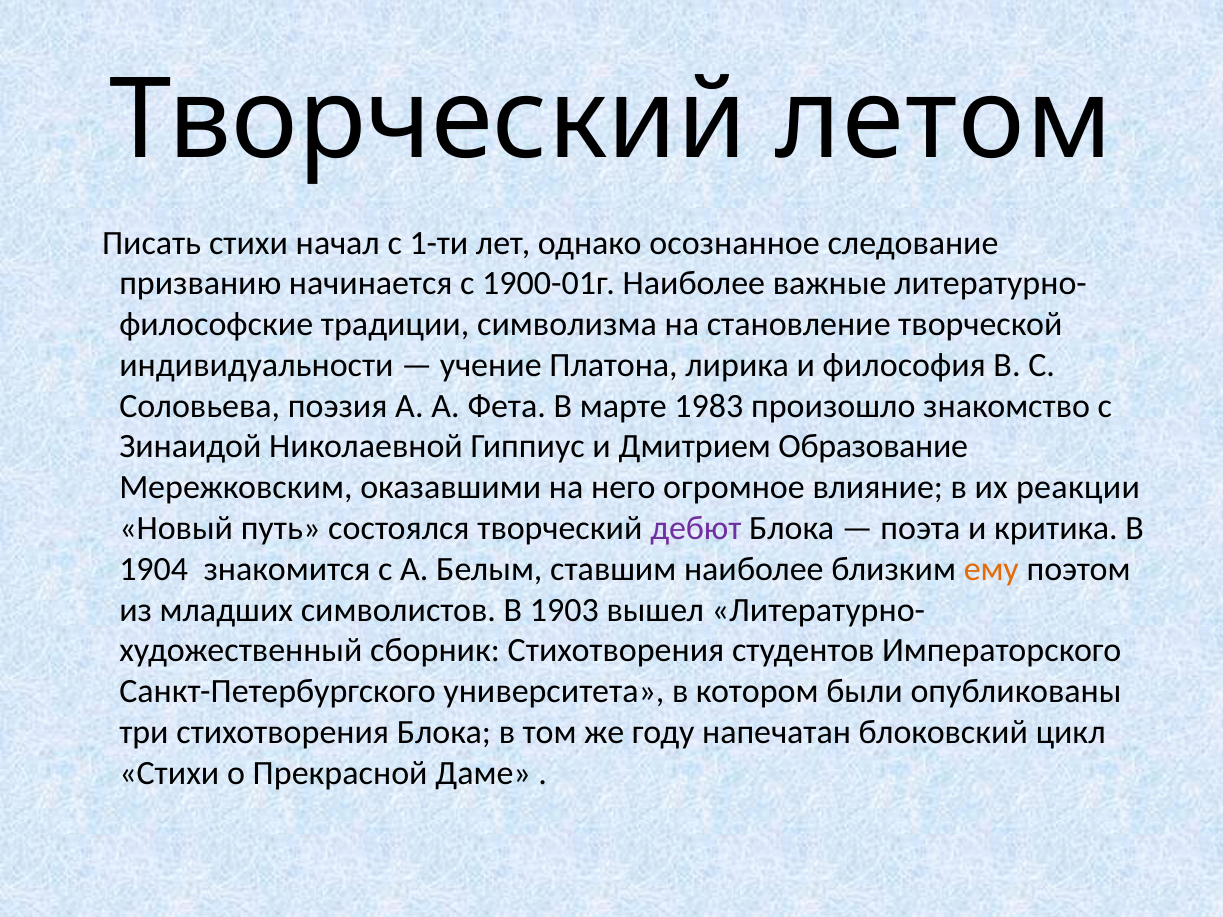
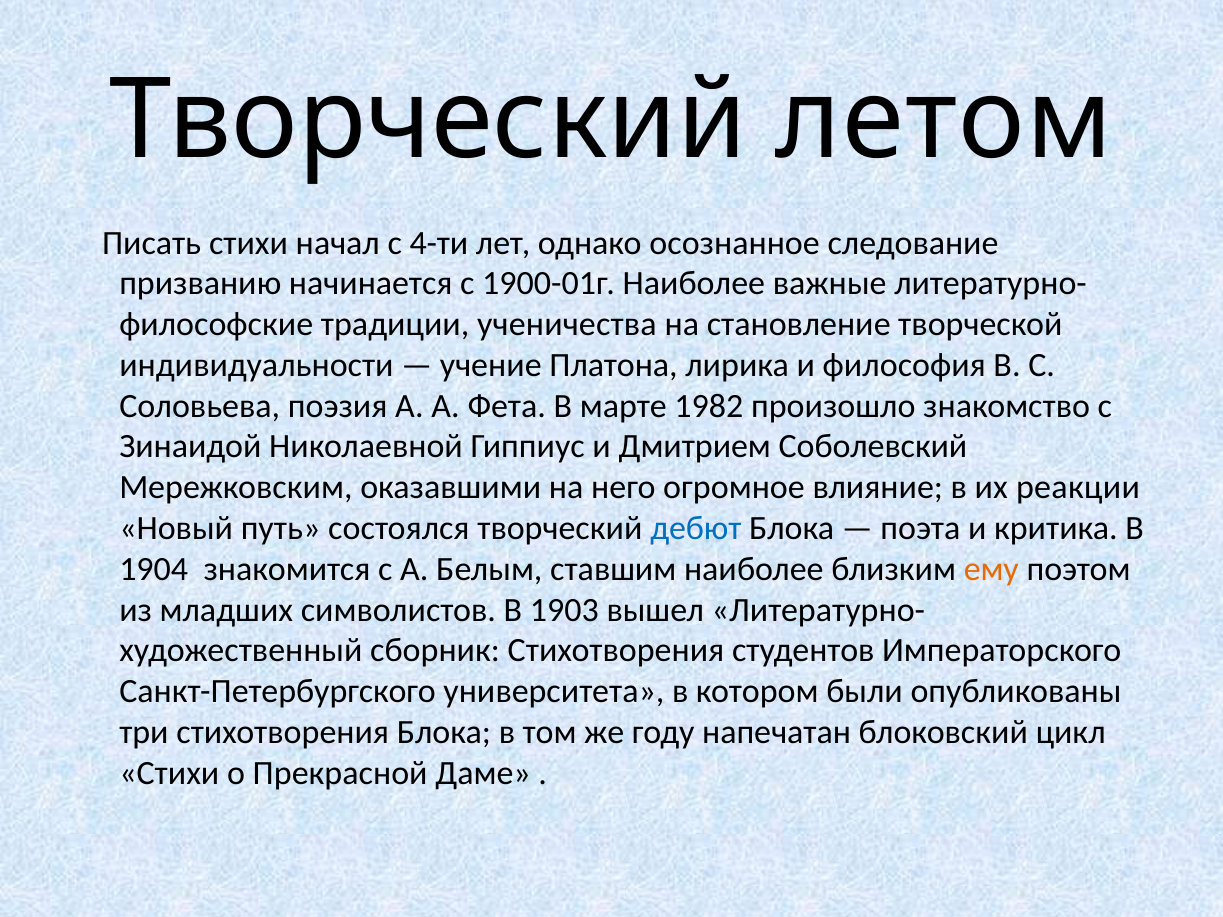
1-ти: 1-ти -> 4-ти
символизма: символизма -> ученичества
1983: 1983 -> 1982
Образование: Образование -> Соболевский
дебют colour: purple -> blue
